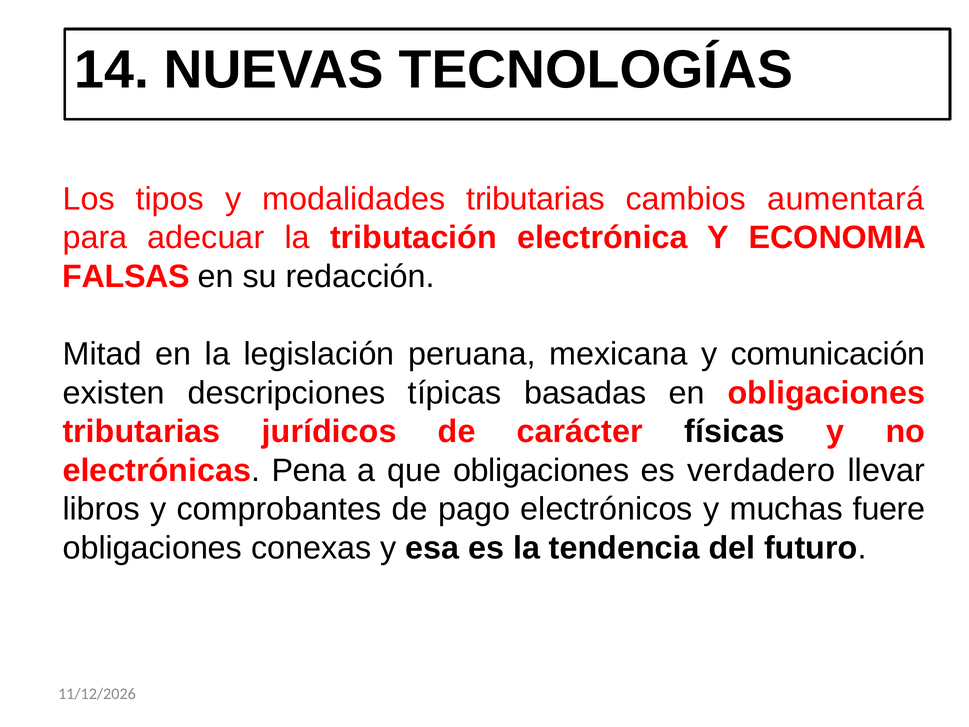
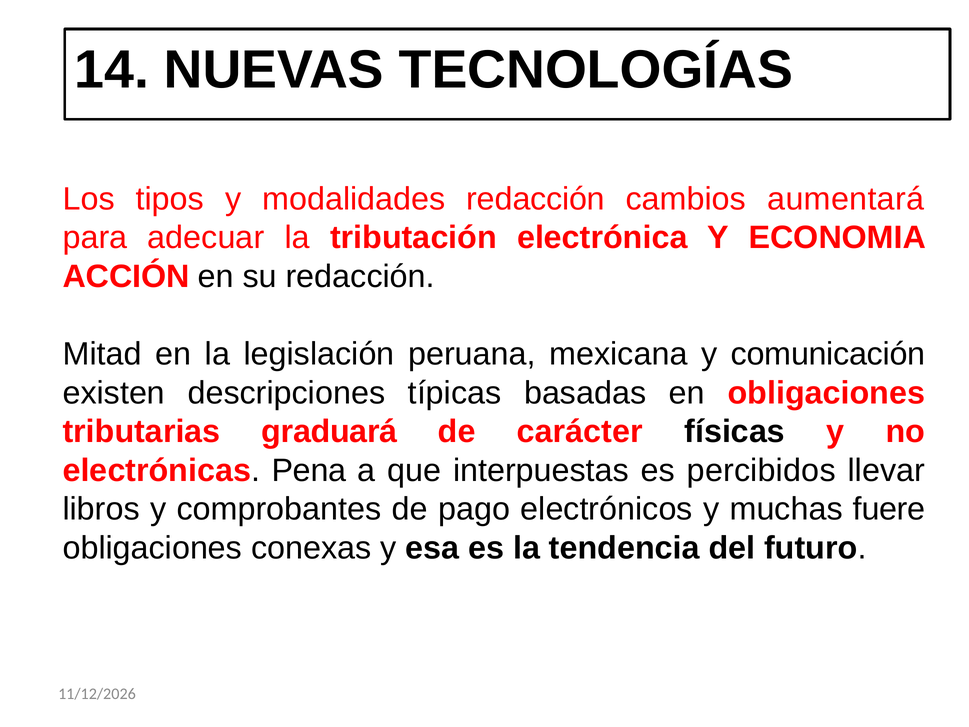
modalidades tributarias: tributarias -> redacción
FALSAS: FALSAS -> ACCIÓN
jurídicos: jurídicos -> graduará
que obligaciones: obligaciones -> interpuestas
verdadero: verdadero -> percibidos
